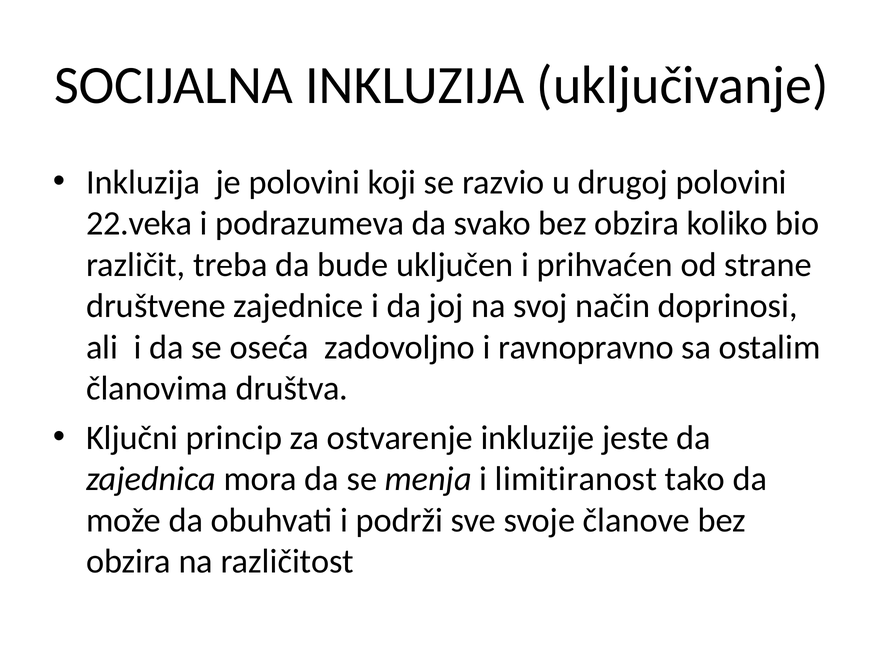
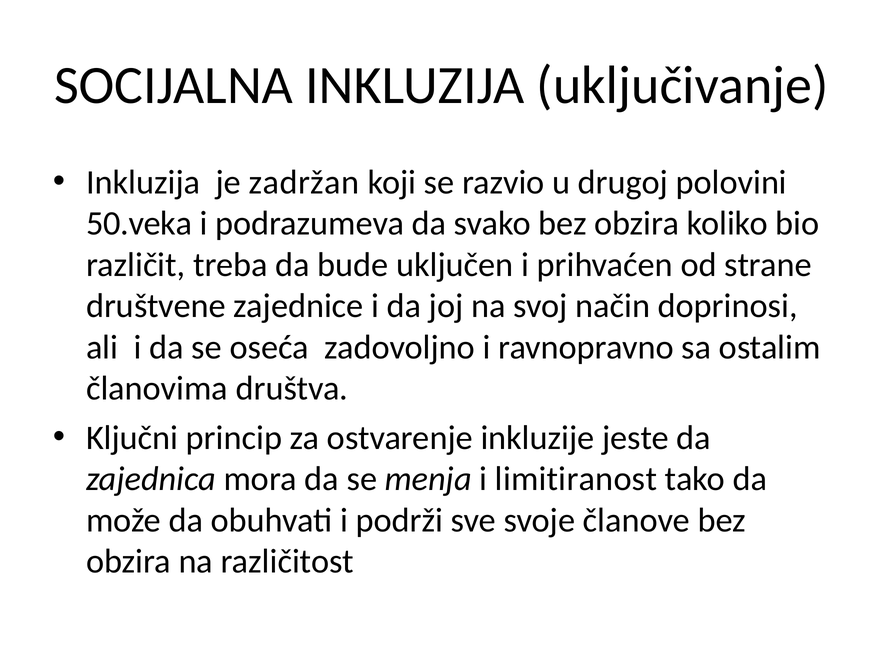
je polovini: polovini -> zadržan
22.veka: 22.veka -> 50.veka
